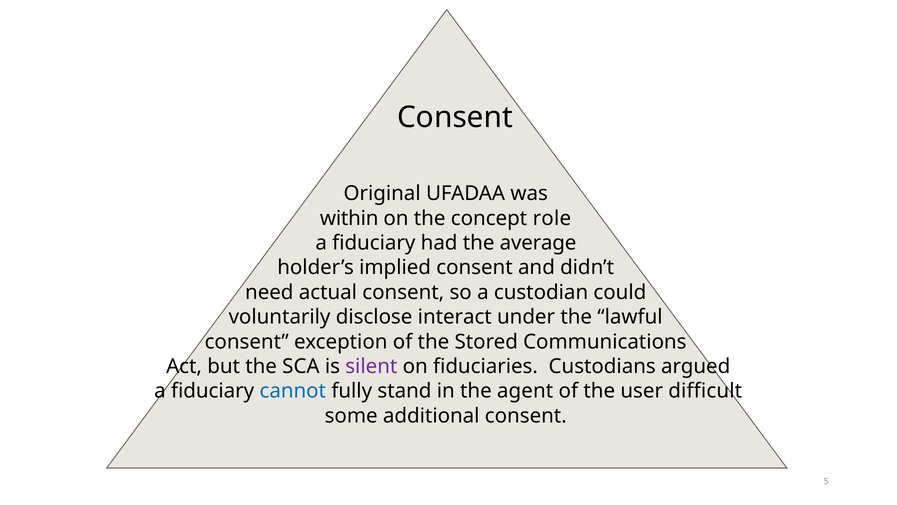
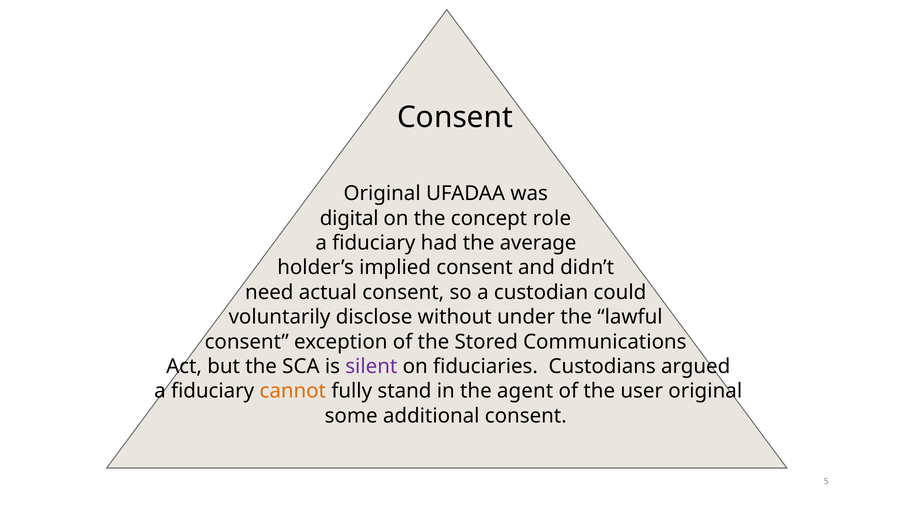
within: within -> digital
interact: interact -> without
cannot colour: blue -> orange
user difficult: difficult -> original
